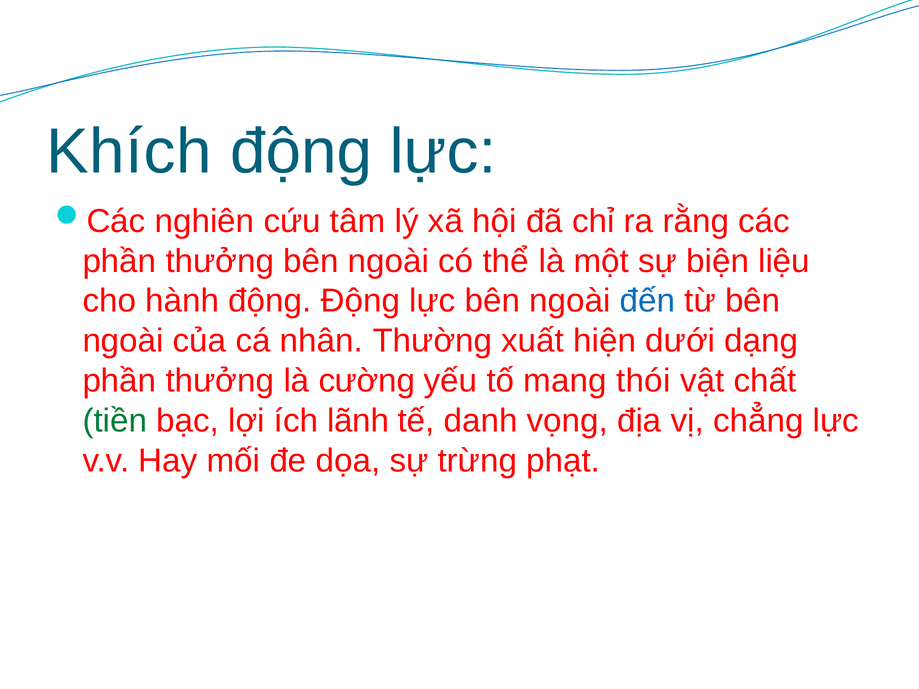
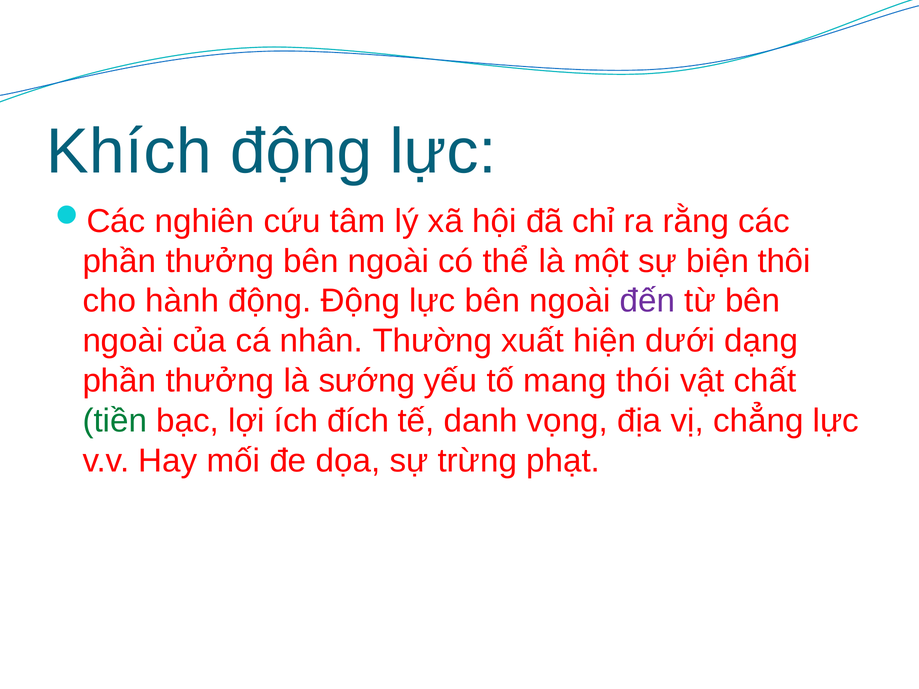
liệu: liệu -> thôi
đến colour: blue -> purple
cường: cường -> sướng
lãnh: lãnh -> đích
